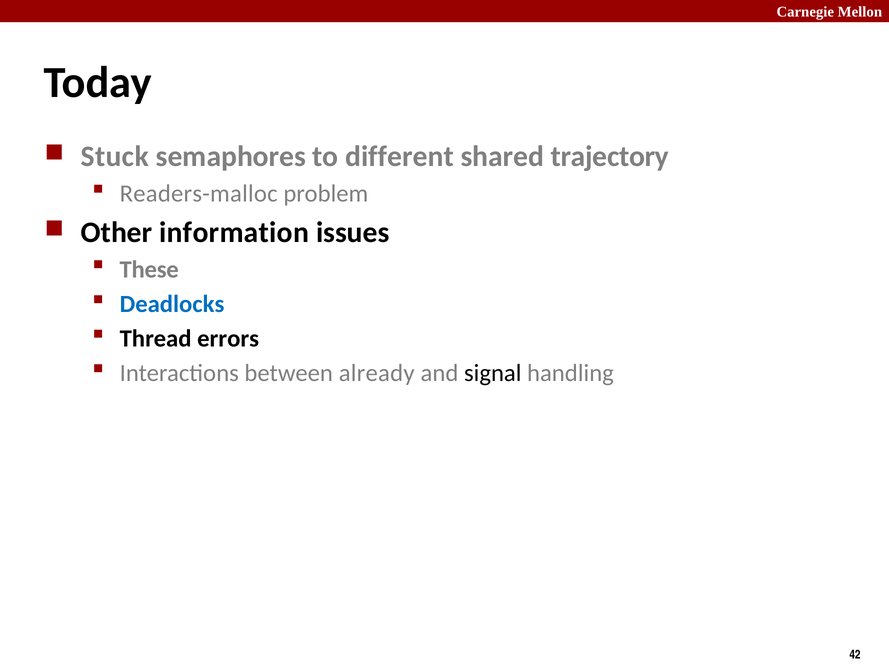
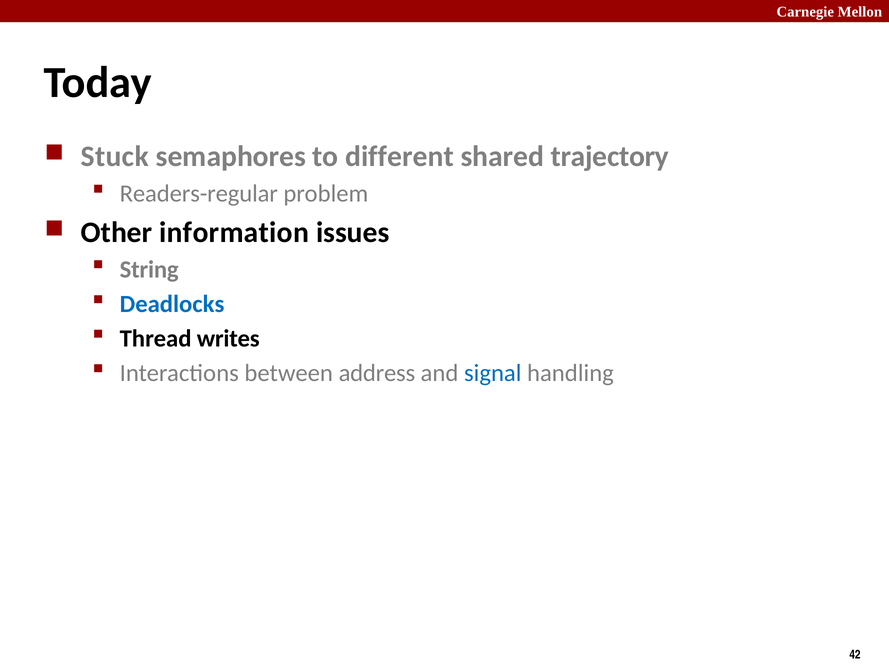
Readers-malloc: Readers-malloc -> Readers-regular
These: These -> String
errors: errors -> writes
already: already -> address
signal colour: black -> blue
